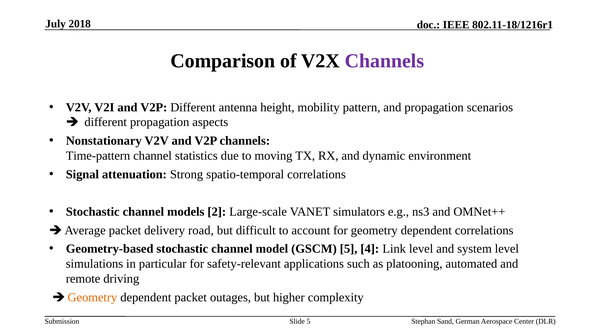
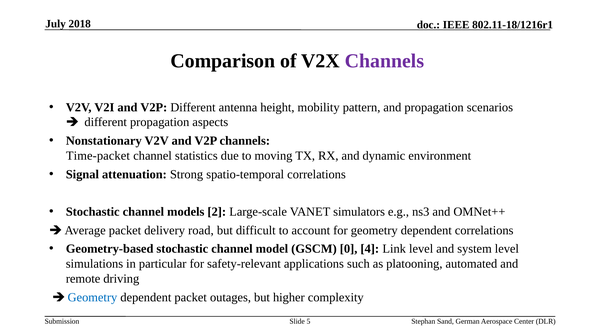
Time-pattern: Time-pattern -> Time-packet
GSCM 5: 5 -> 0
Geometry at (92, 297) colour: orange -> blue
